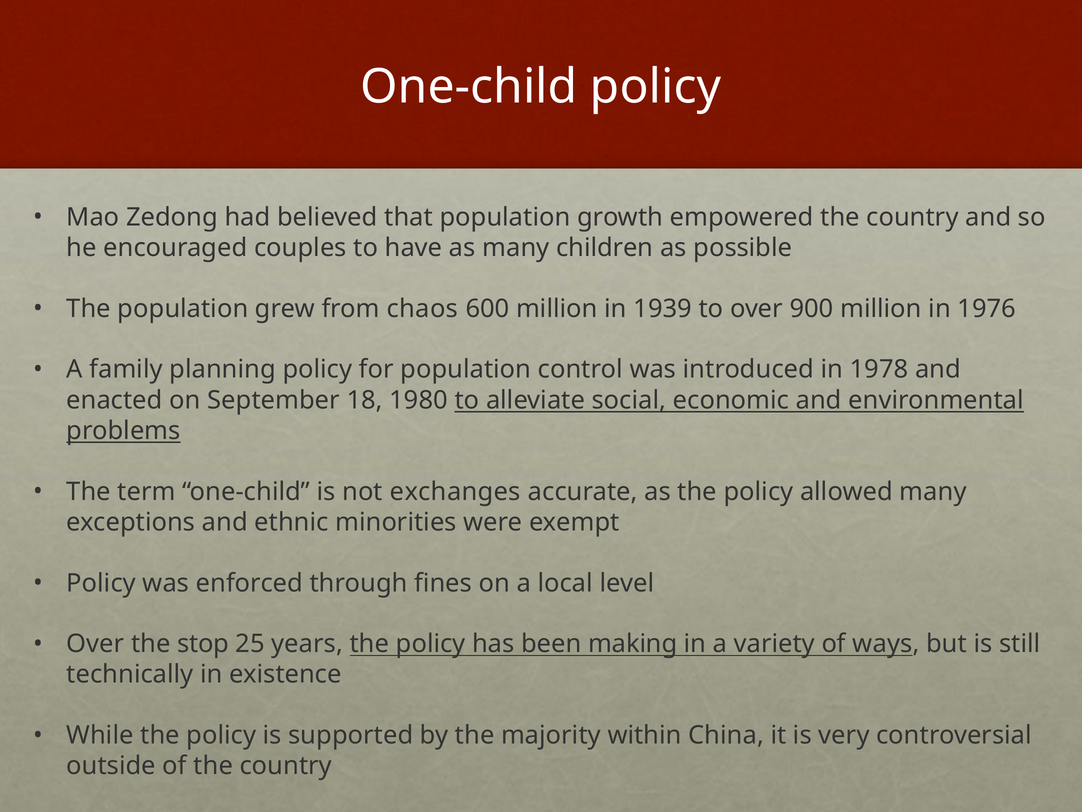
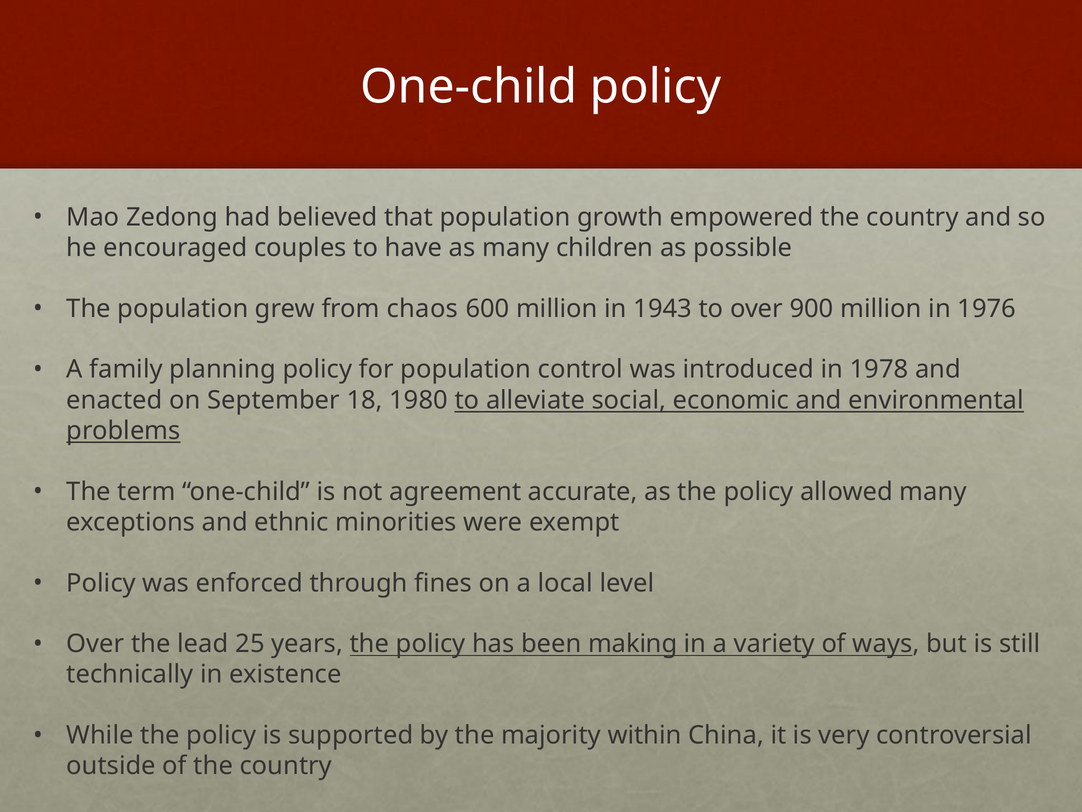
1939: 1939 -> 1943
exchanges: exchanges -> agreement
stop: stop -> lead
